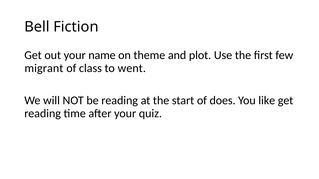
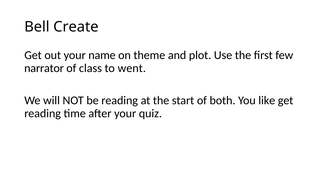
Fiction: Fiction -> Create
migrant: migrant -> narrator
does: does -> both
